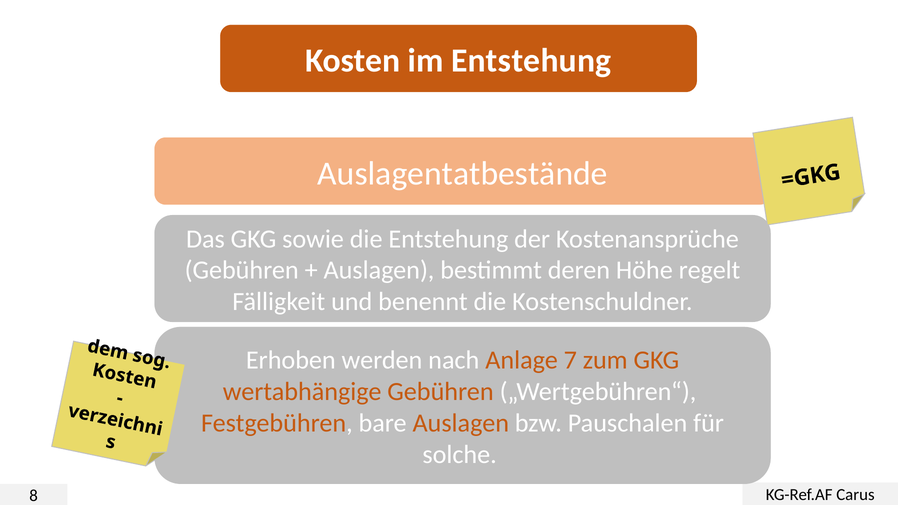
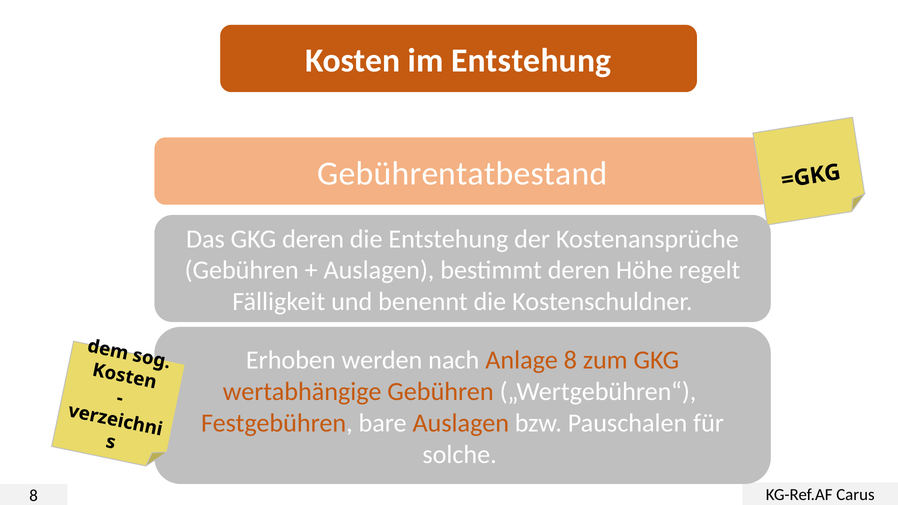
Auslagentatbestände: Auslagentatbestände -> Gebührentatbestand
GKG sowie: sowie -> deren
Anlage 7: 7 -> 8
